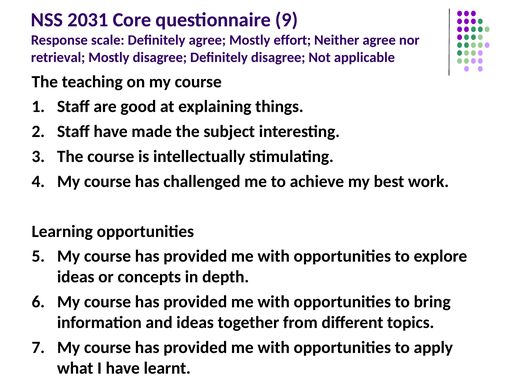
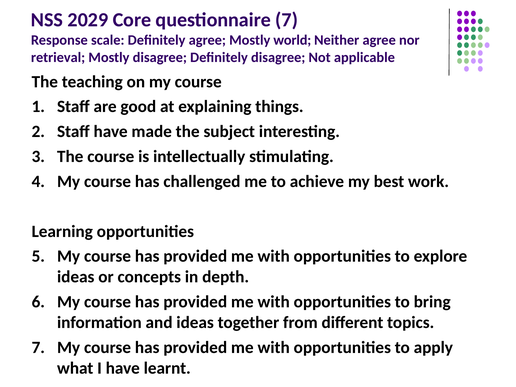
2031: 2031 -> 2029
questionnaire 9: 9 -> 7
effort: effort -> world
